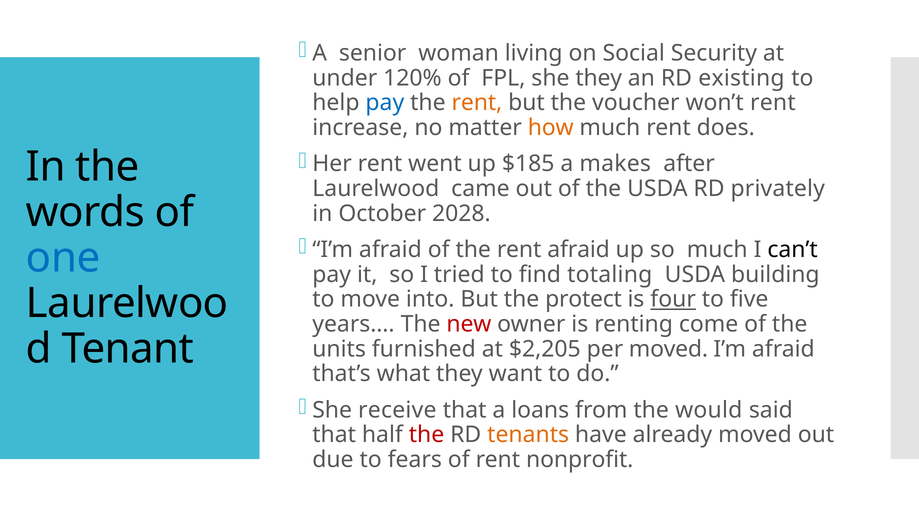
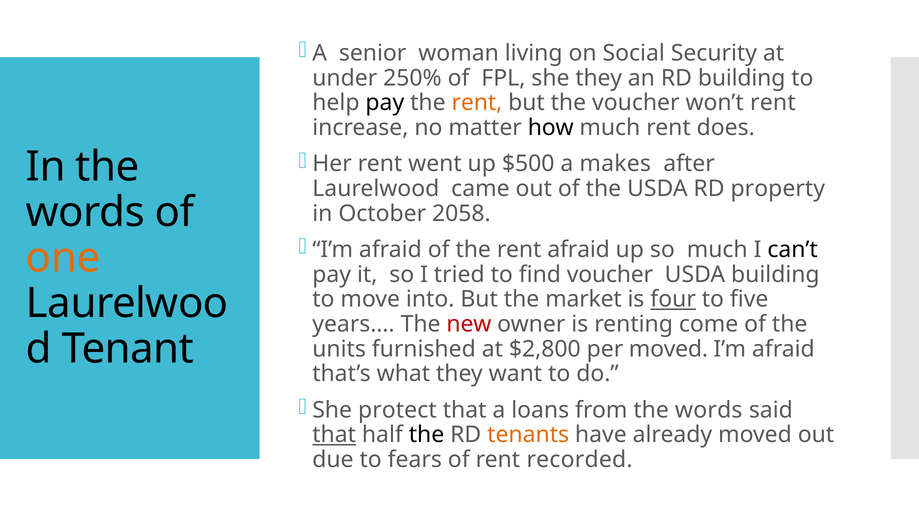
120%: 120% -> 250%
RD existing: existing -> building
pay at (385, 103) colour: blue -> black
how colour: orange -> black
$185: $185 -> $500
privately: privately -> property
2028: 2028 -> 2058
one colour: blue -> orange
find totaling: totaling -> voucher
protect: protect -> market
$2,205: $2,205 -> $2,800
receive: receive -> protect
from the would: would -> words
that at (334, 435) underline: none -> present
the at (427, 435) colour: red -> black
nonprofit: nonprofit -> recorded
